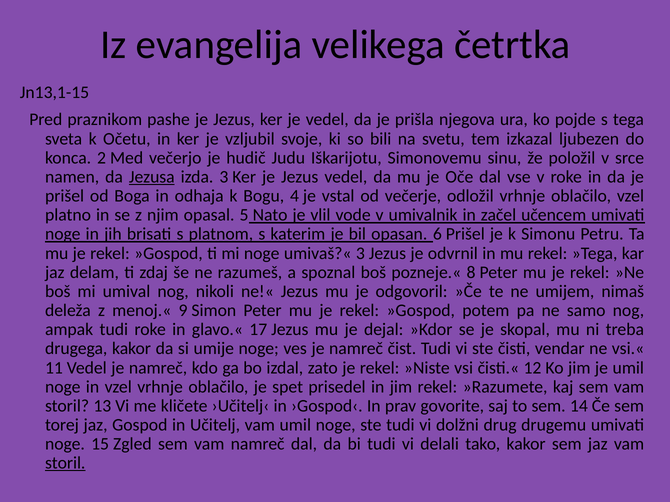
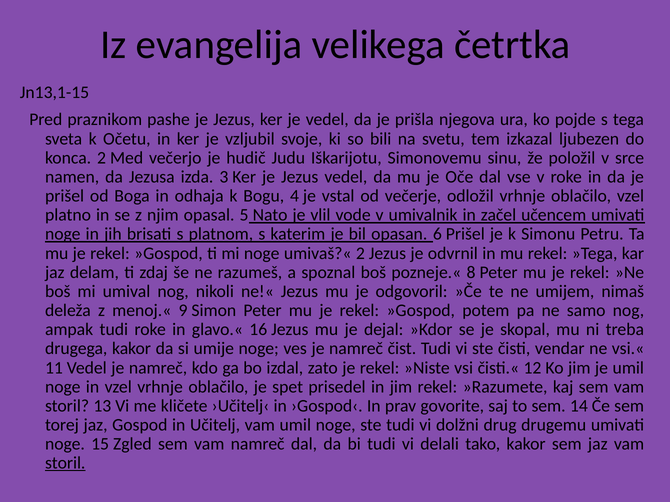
Jezusa underline: present -> none
umivaš?« 3: 3 -> 2
17: 17 -> 16
